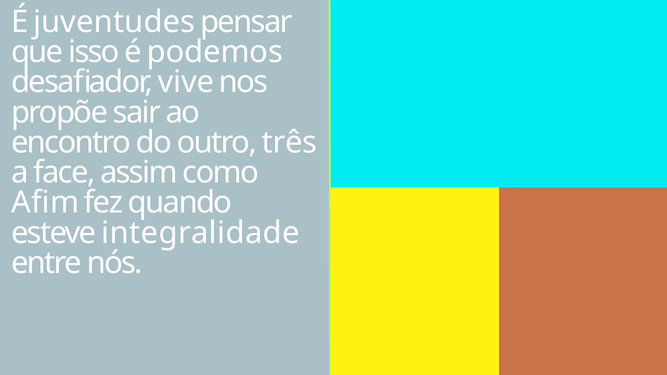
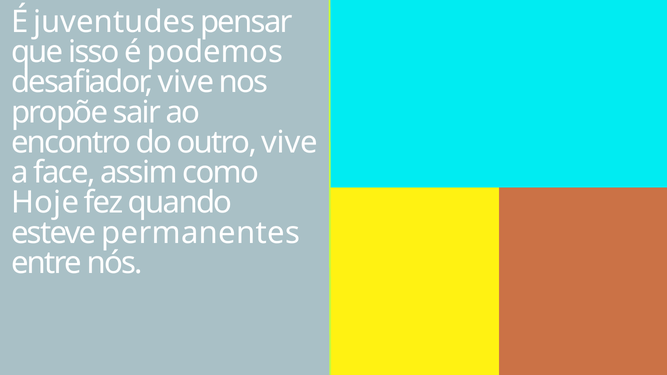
outro três: três -> vive
Afim: Afim -> Hoje
integralidade: integralidade -> permanentes
